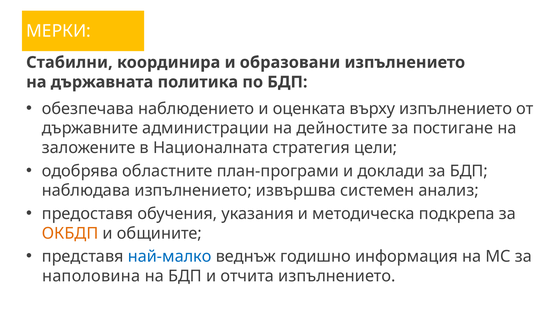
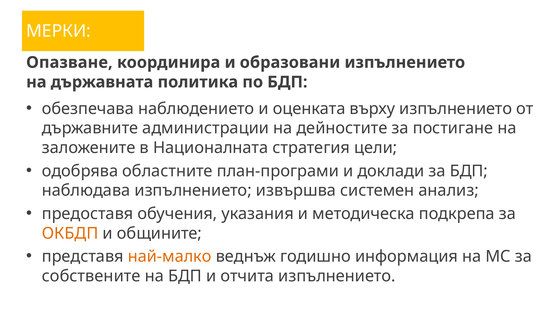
Стабилни: Стабилни -> Опазване
най-малко colour: blue -> orange
наполовина: наполовина -> собствените
